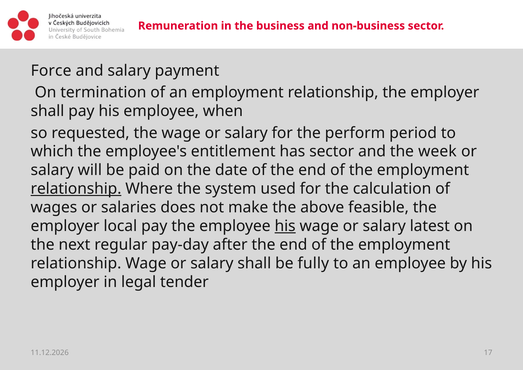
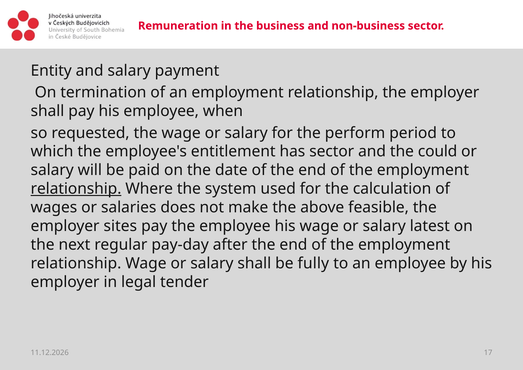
Force: Force -> Entity
week: week -> could
local: local -> sites
his at (285, 226) underline: present -> none
